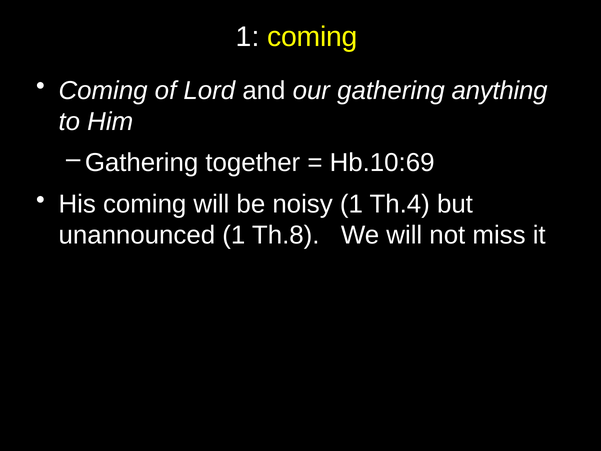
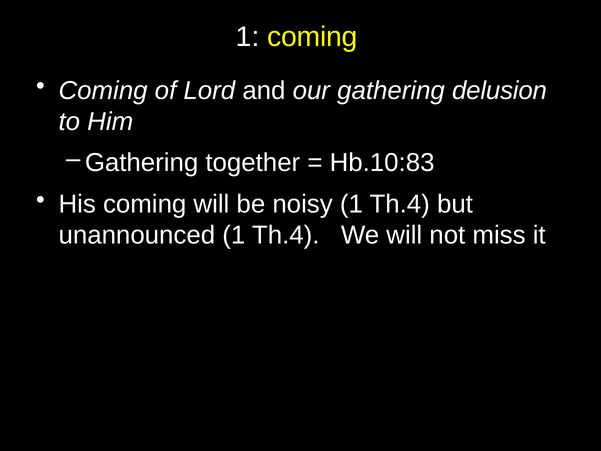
anything: anything -> delusion
Hb.10:69: Hb.10:69 -> Hb.10:83
unannounced 1 Th.8: Th.8 -> Th.4
